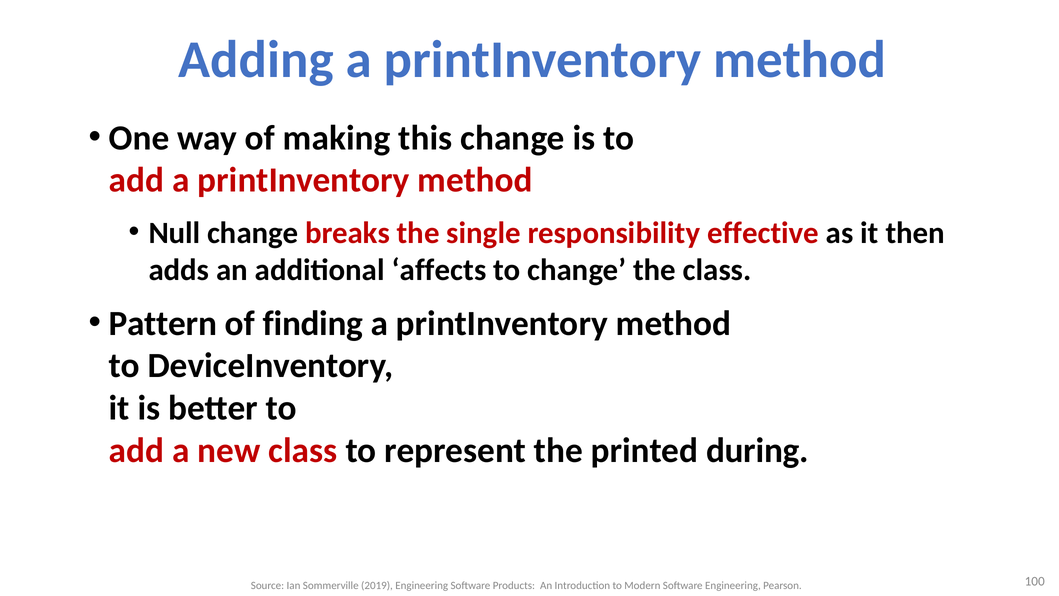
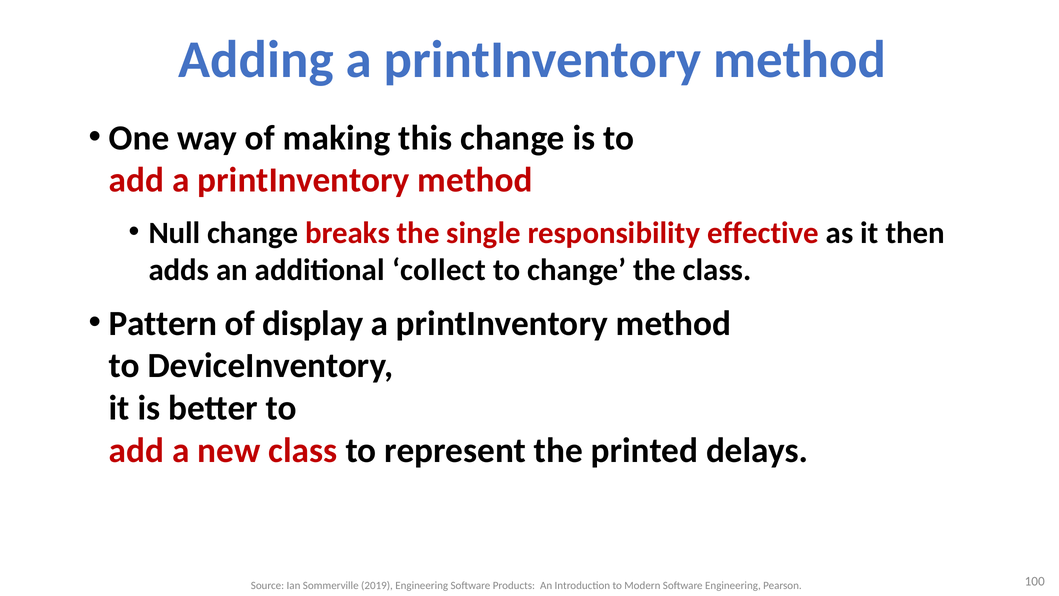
affects: affects -> collect
finding: finding -> display
during: during -> delays
